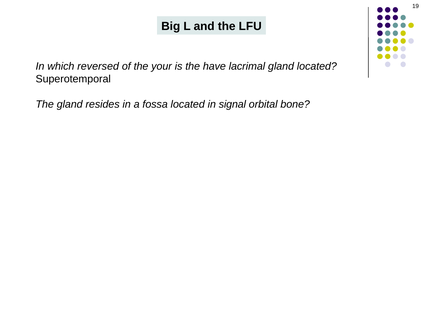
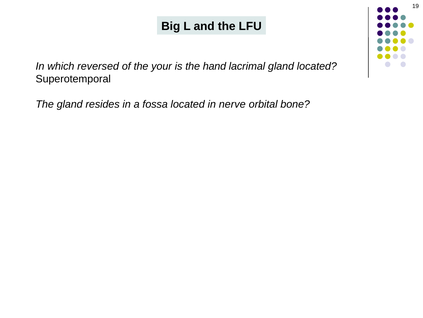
have: have -> hand
signal: signal -> nerve
